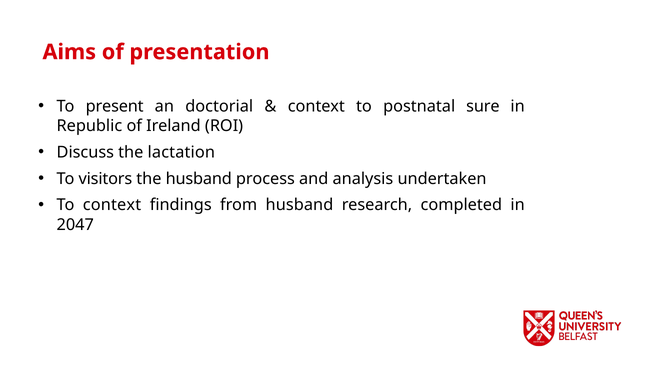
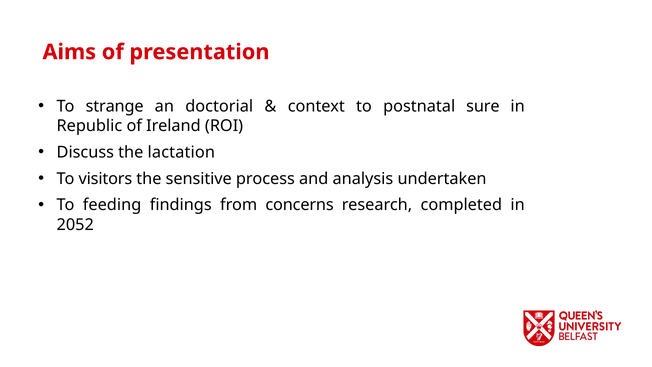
present: present -> strange
the husband: husband -> sensitive
To context: context -> feeding
from husband: husband -> concerns
2047: 2047 -> 2052
